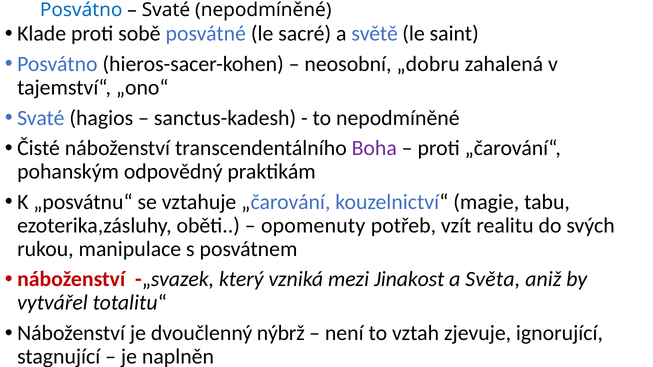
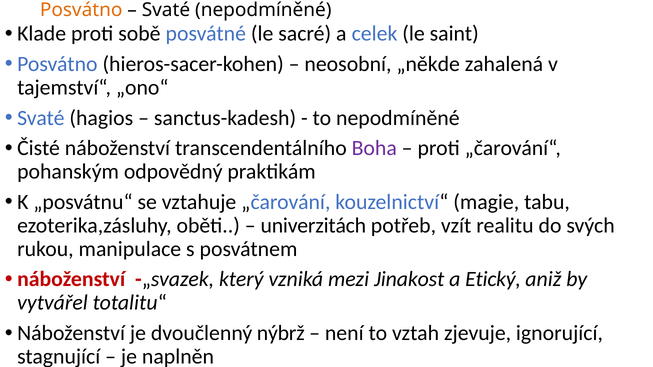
Posvátno at (81, 10) colour: blue -> orange
světě: světě -> celek
„dobru: „dobru -> „někde
opomenuty: opomenuty -> univerzitách
Světa: Světa -> Etický
